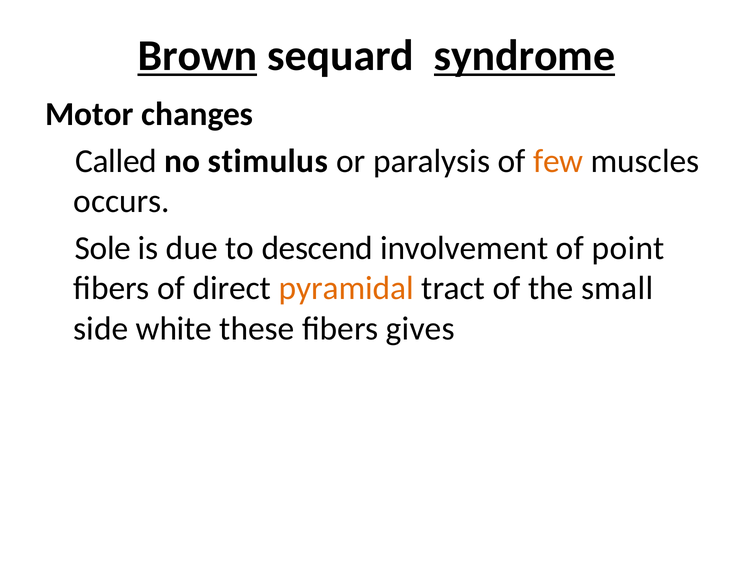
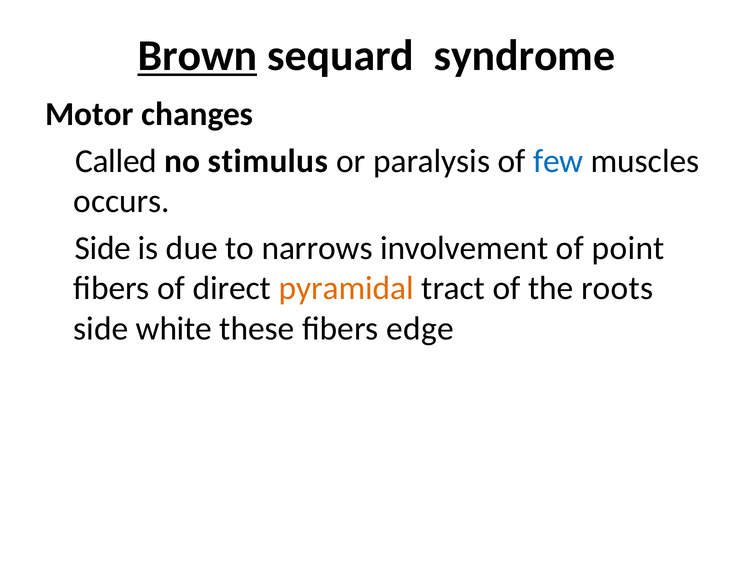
syndrome underline: present -> none
few colour: orange -> blue
Sole at (103, 248): Sole -> Side
descend: descend -> narrows
small: small -> roots
gives: gives -> edge
